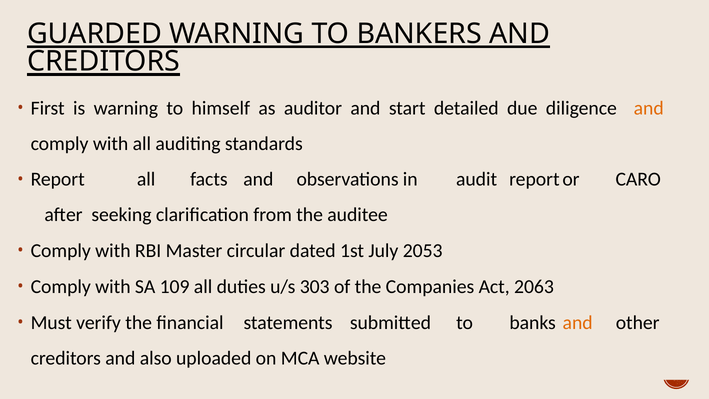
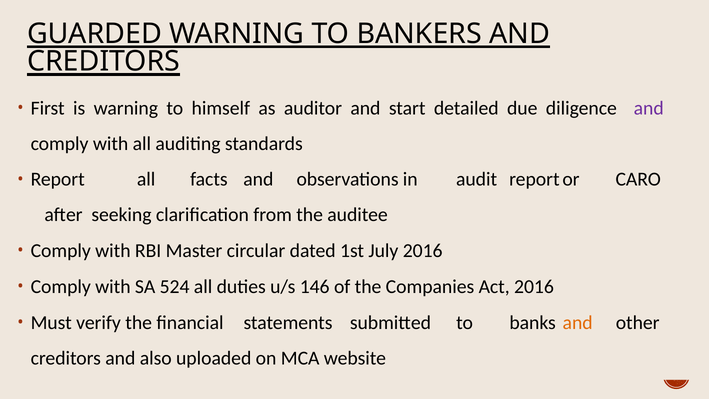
and at (649, 108) colour: orange -> purple
July 2053: 2053 -> 2016
109: 109 -> 524
303: 303 -> 146
Act 2063: 2063 -> 2016
